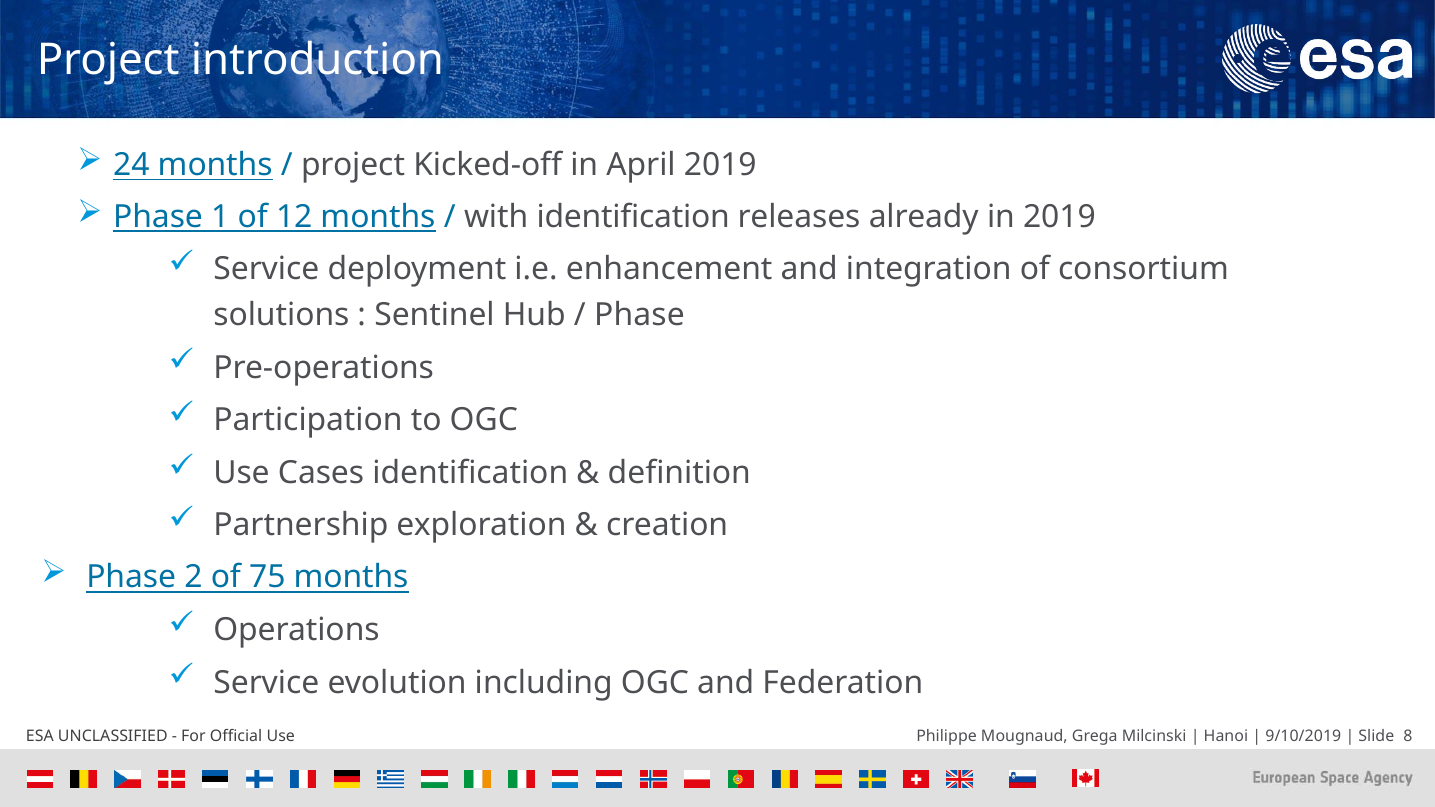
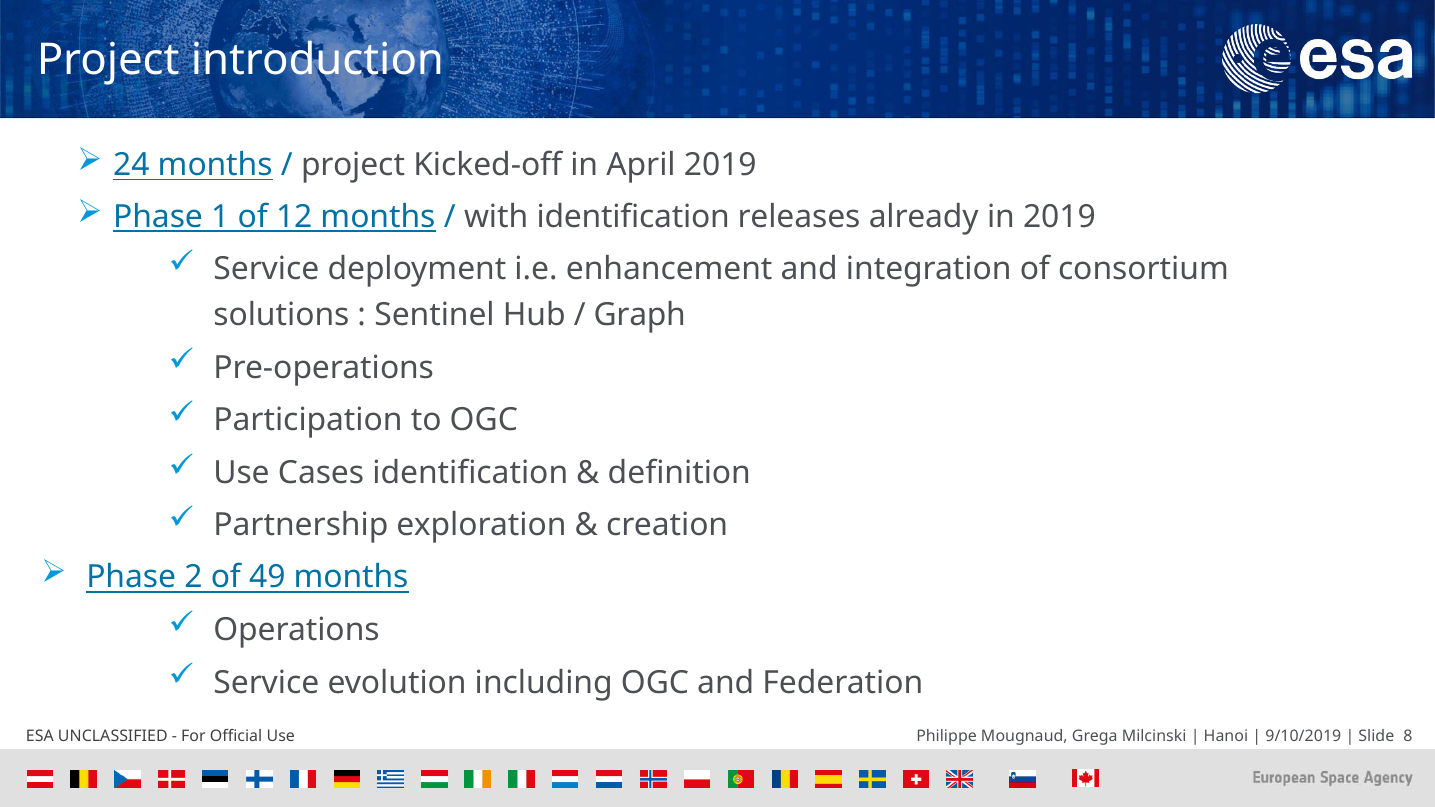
Phase at (639, 315): Phase -> Graph
75: 75 -> 49
